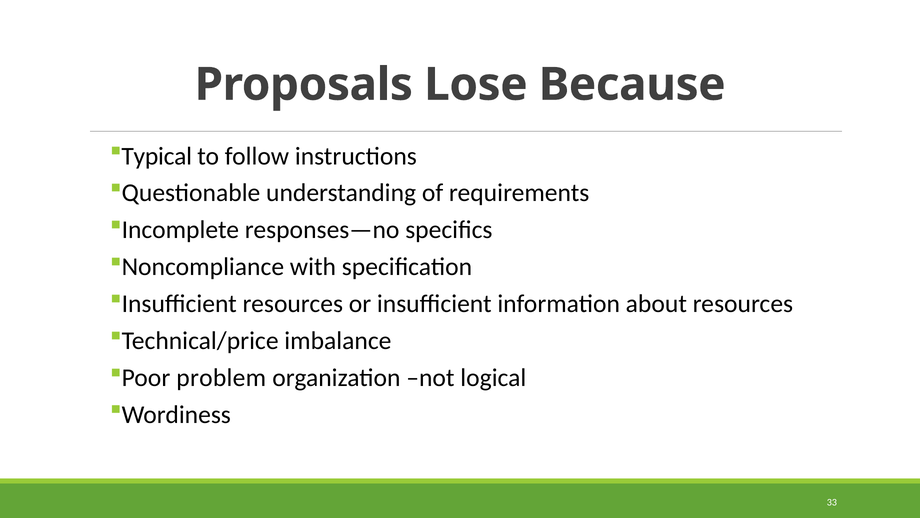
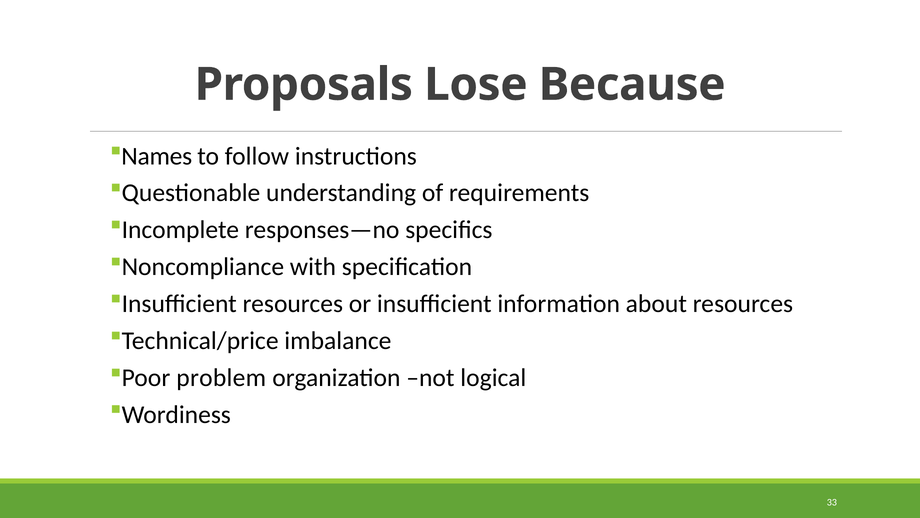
Typical: Typical -> Names
